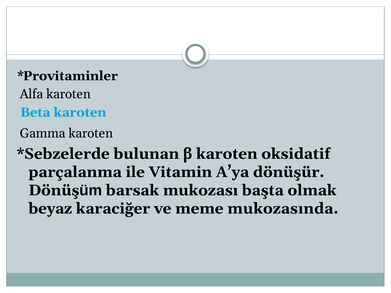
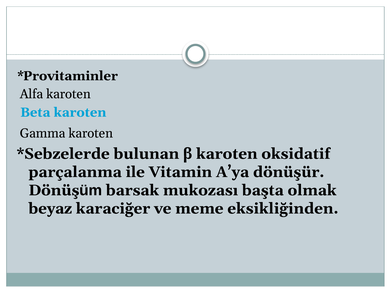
mukozasında: mukozasında -> eksikliğinden
